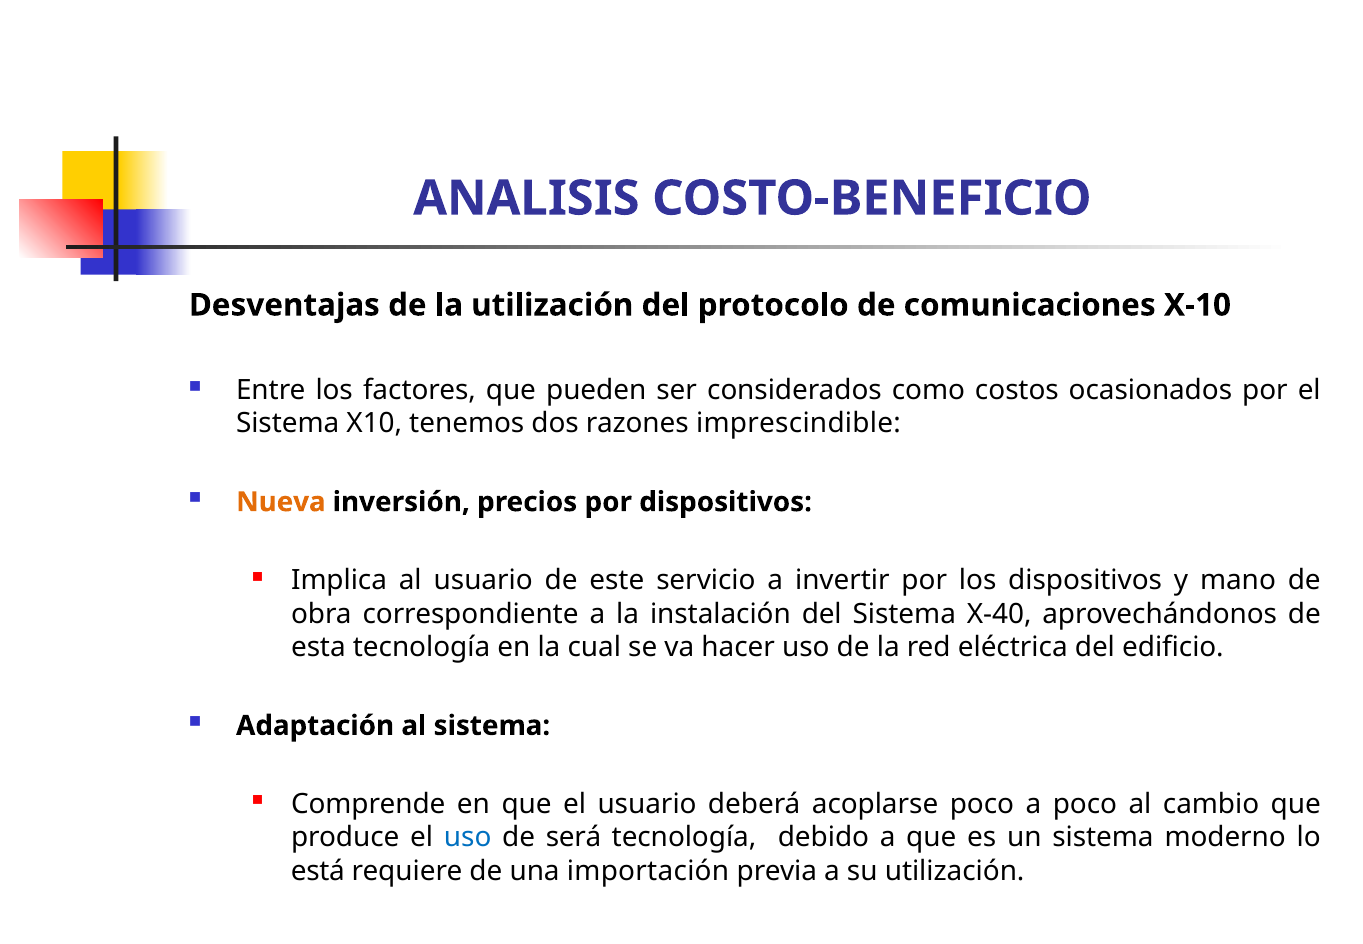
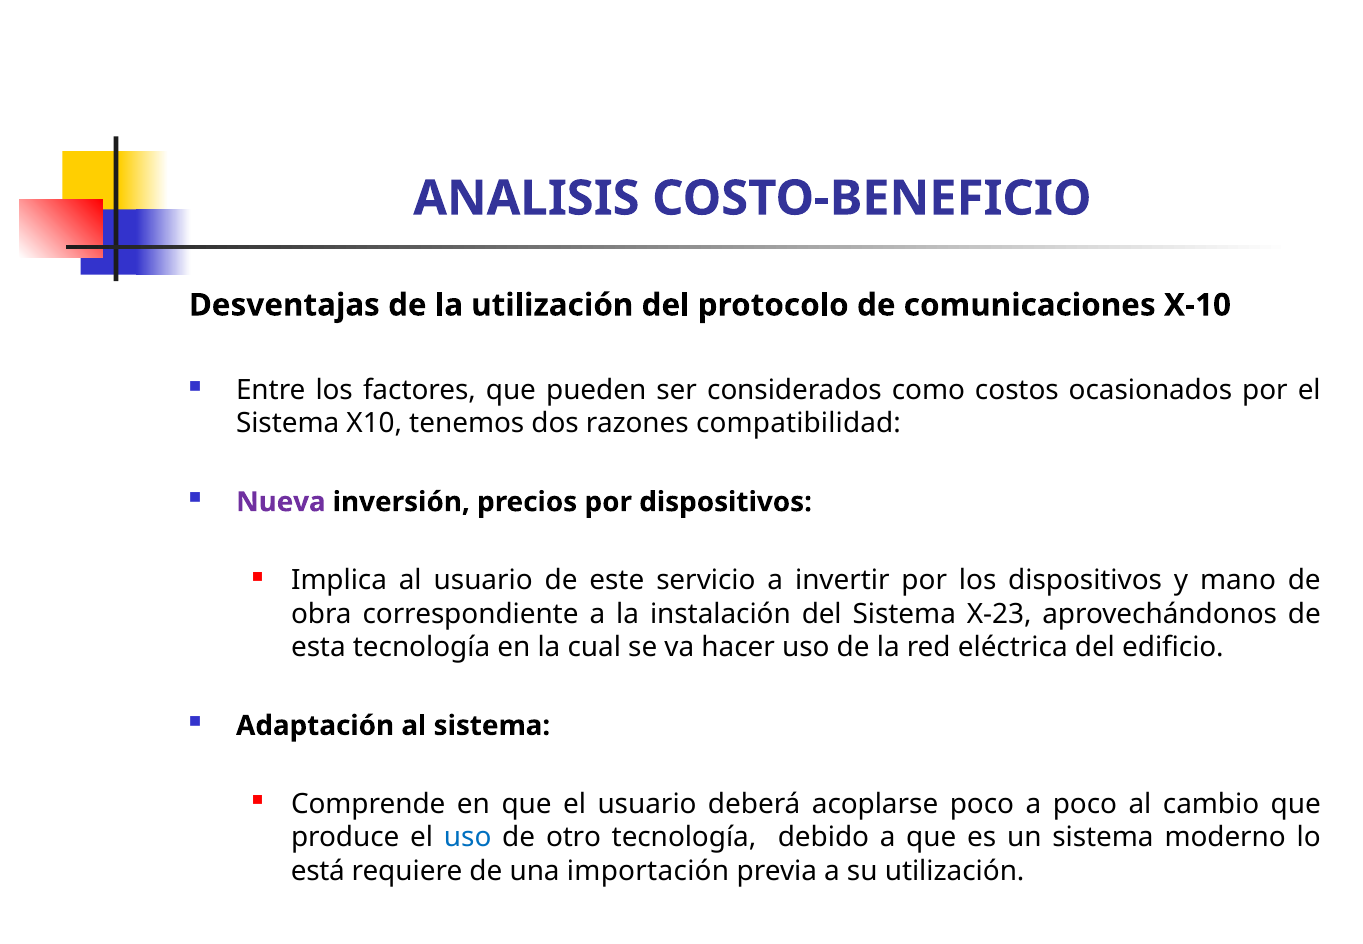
imprescindible: imprescindible -> compatibilidad
Nueva colour: orange -> purple
X-40: X-40 -> X-23
será: será -> otro
